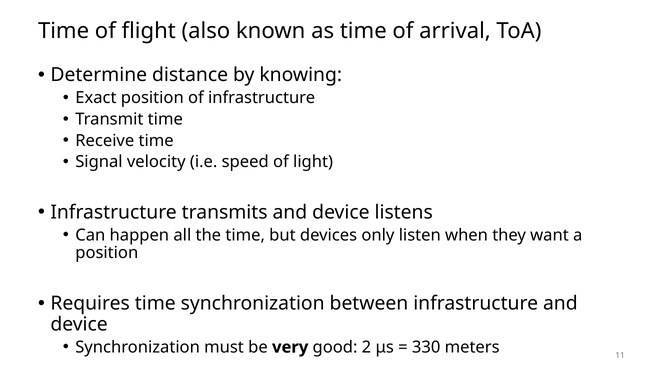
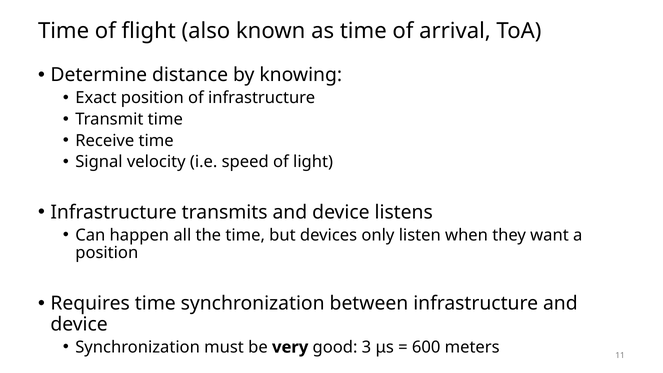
2: 2 -> 3
330: 330 -> 600
